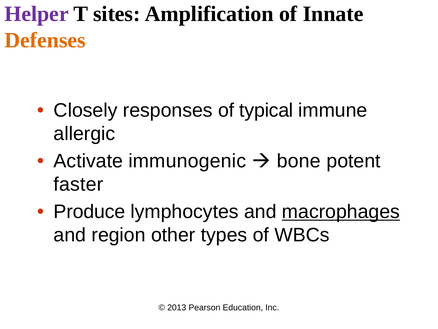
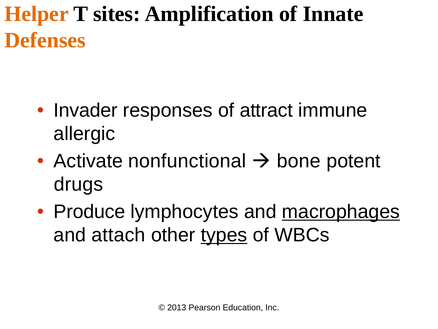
Helper colour: purple -> orange
Closely: Closely -> Invader
typical: typical -> attract
immunogenic: immunogenic -> nonfunctional
faster: faster -> drugs
region: region -> attach
types underline: none -> present
